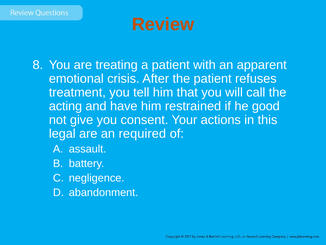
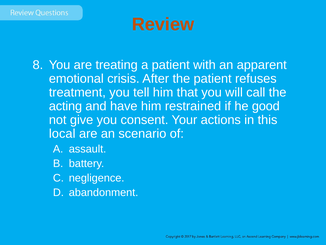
legal: legal -> local
required: required -> scenario
